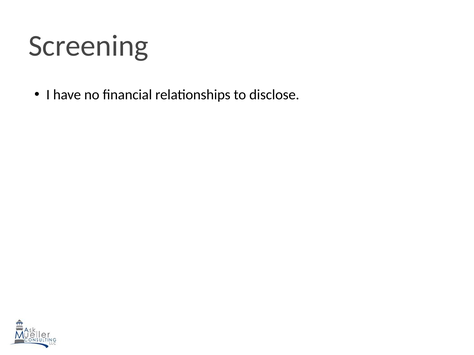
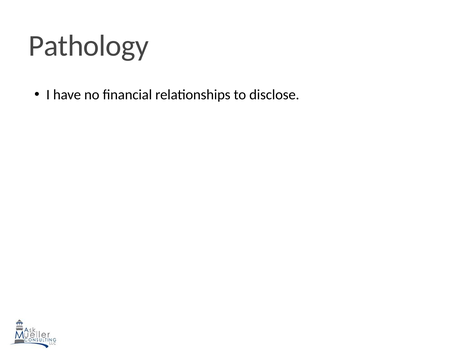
Screening: Screening -> Pathology
